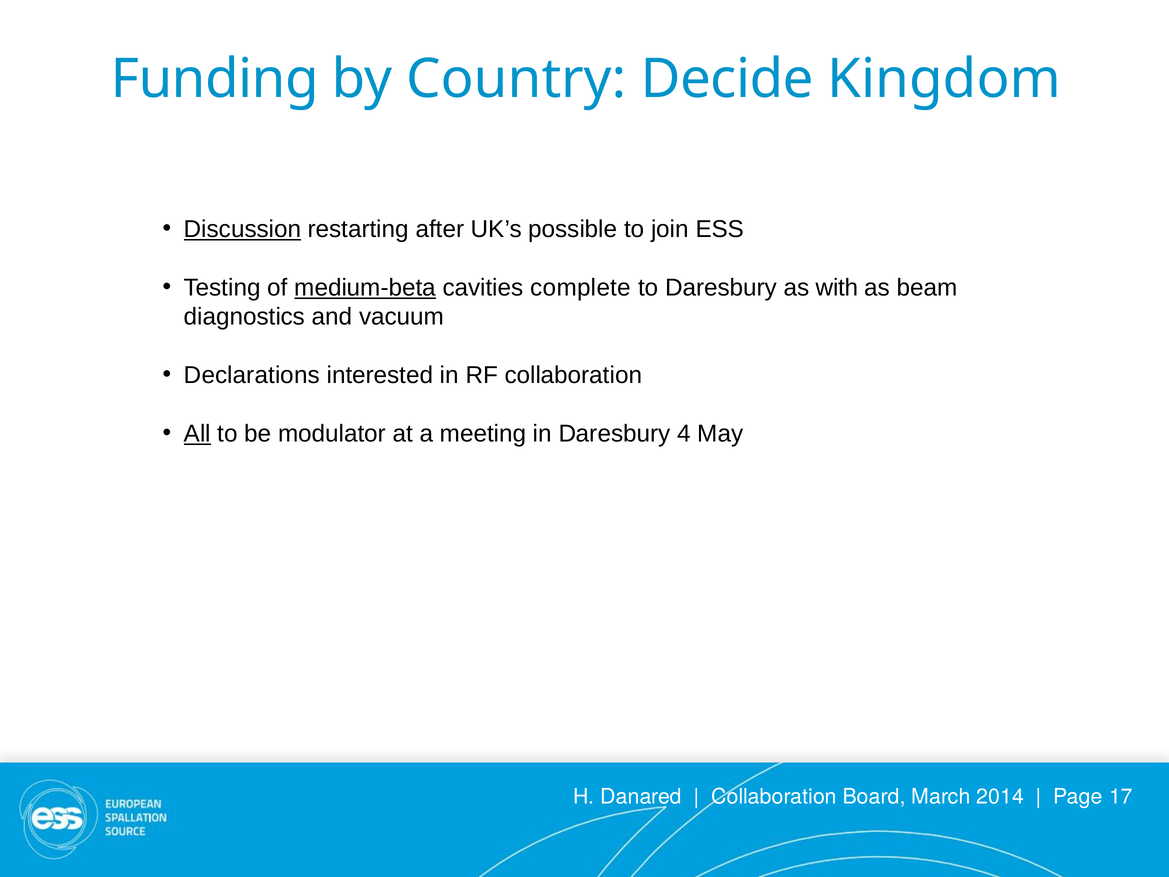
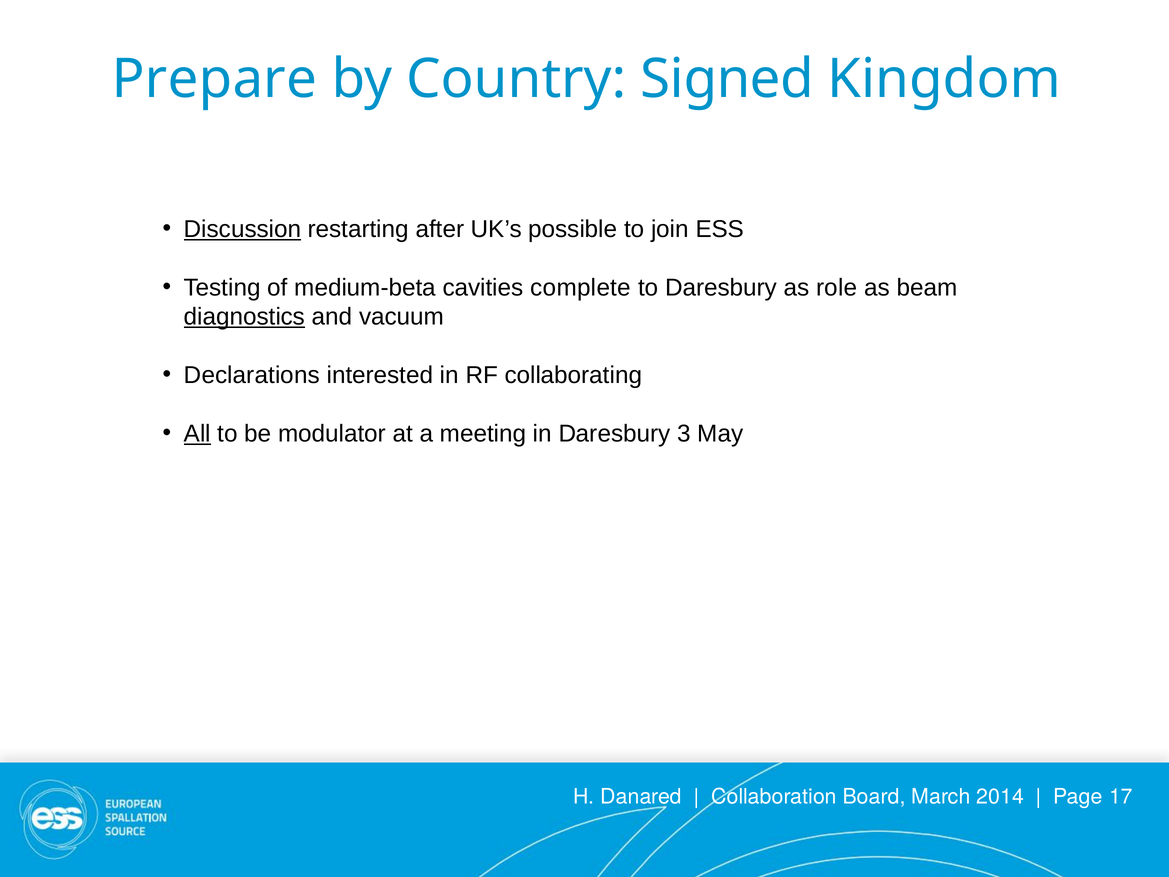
Funding: Funding -> Prepare
Decide: Decide -> Signed
medium-beta underline: present -> none
with: with -> role
diagnostics underline: none -> present
RF collaboration: collaboration -> collaborating
4: 4 -> 3
